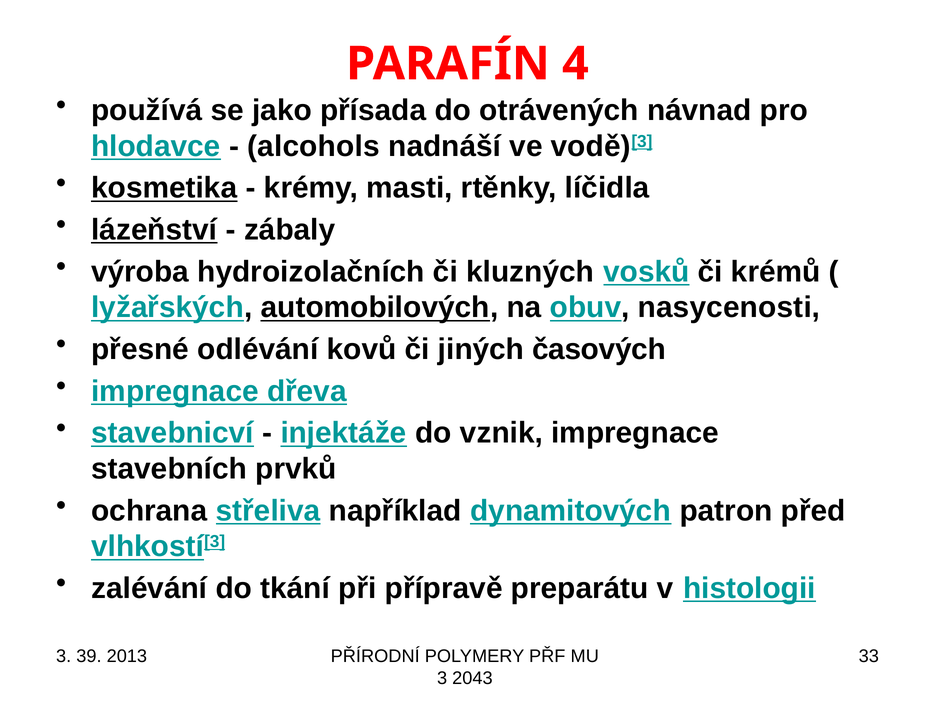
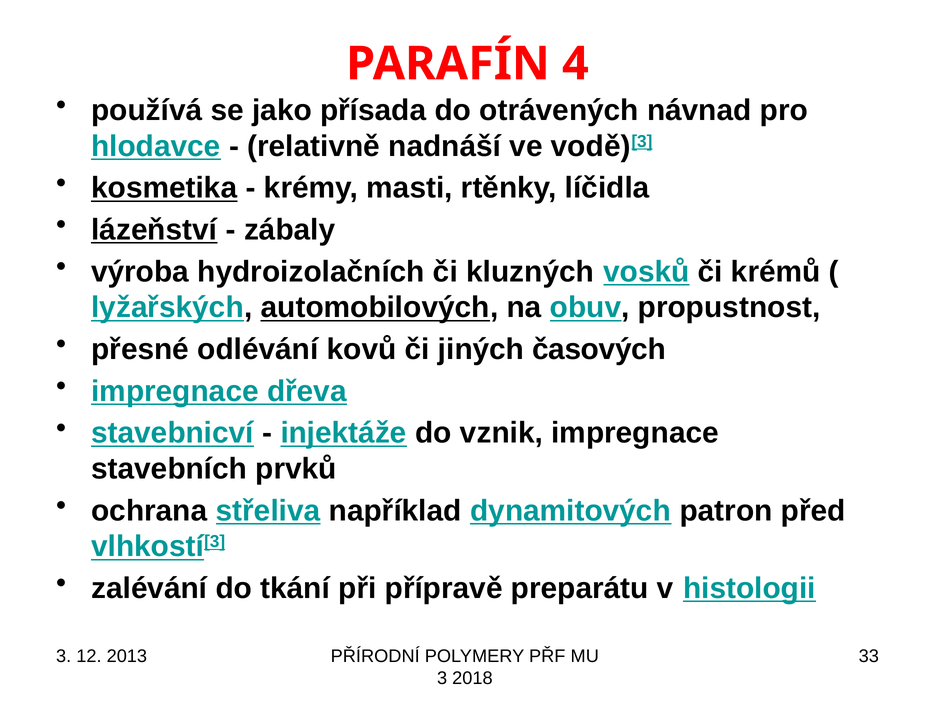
alcohols: alcohols -> relativně
nasycenosti: nasycenosti -> propustnost
39: 39 -> 12
2043: 2043 -> 2018
